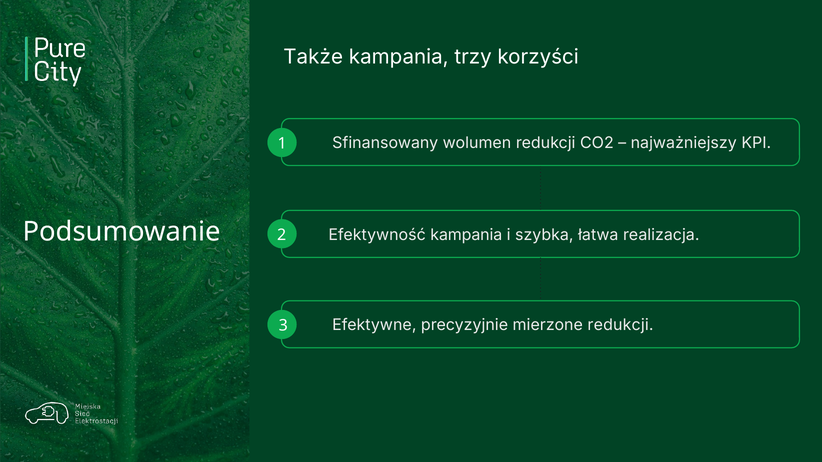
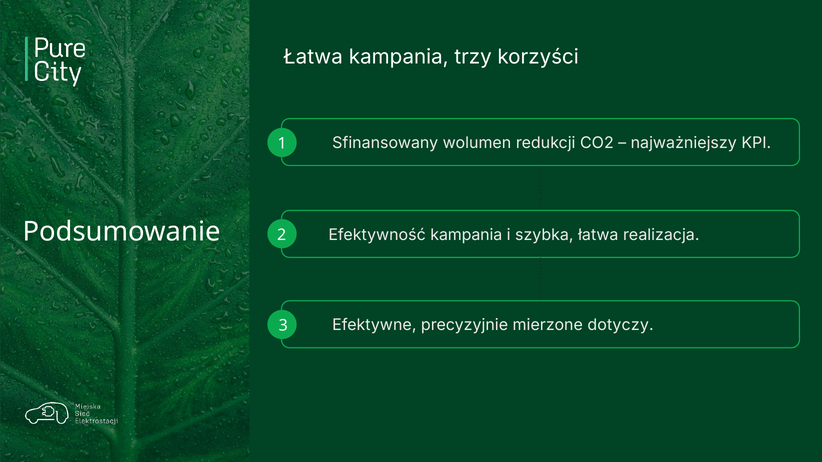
Także at (313, 57): Także -> Łatwa
mierzone redukcji: redukcji -> dotyczy
